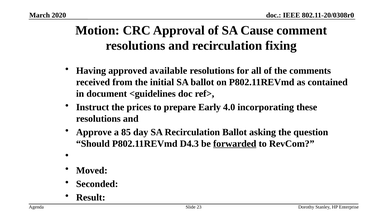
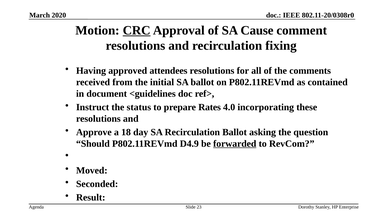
CRC underline: none -> present
available: available -> attendees
prices: prices -> status
Early: Early -> Rates
85: 85 -> 18
D4.3: D4.3 -> D4.9
